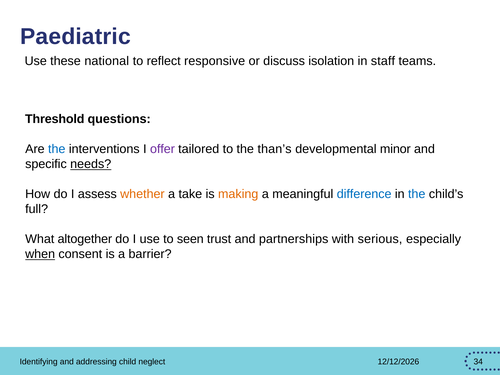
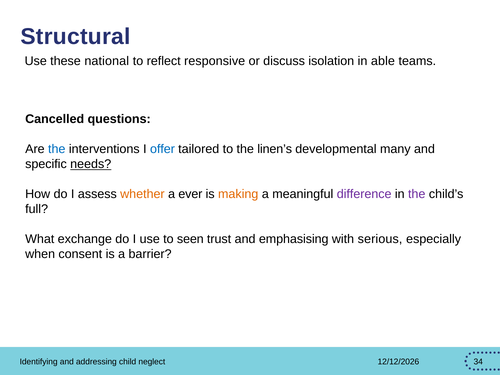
Paediatric: Paediatric -> Structural
staff: staff -> able
Threshold: Threshold -> Cancelled
offer colour: purple -> blue
than’s: than’s -> linen’s
minor: minor -> many
take: take -> ever
difference colour: blue -> purple
the at (417, 194) colour: blue -> purple
altogether: altogether -> exchange
partnerships: partnerships -> emphasising
when underline: present -> none
